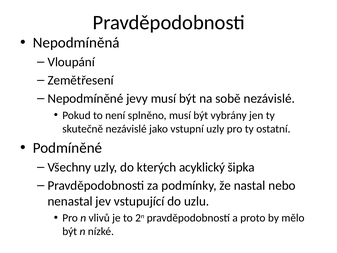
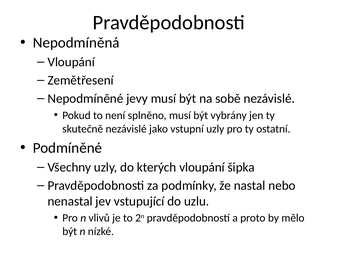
kterých acyklický: acyklický -> vloupání
